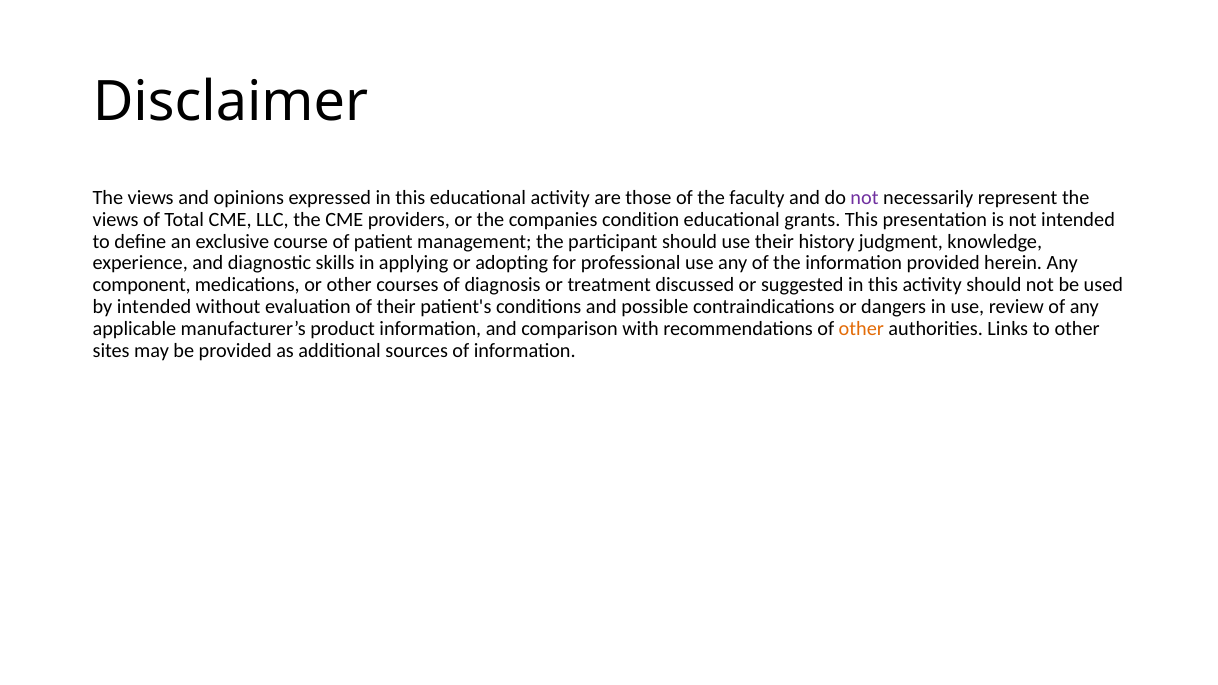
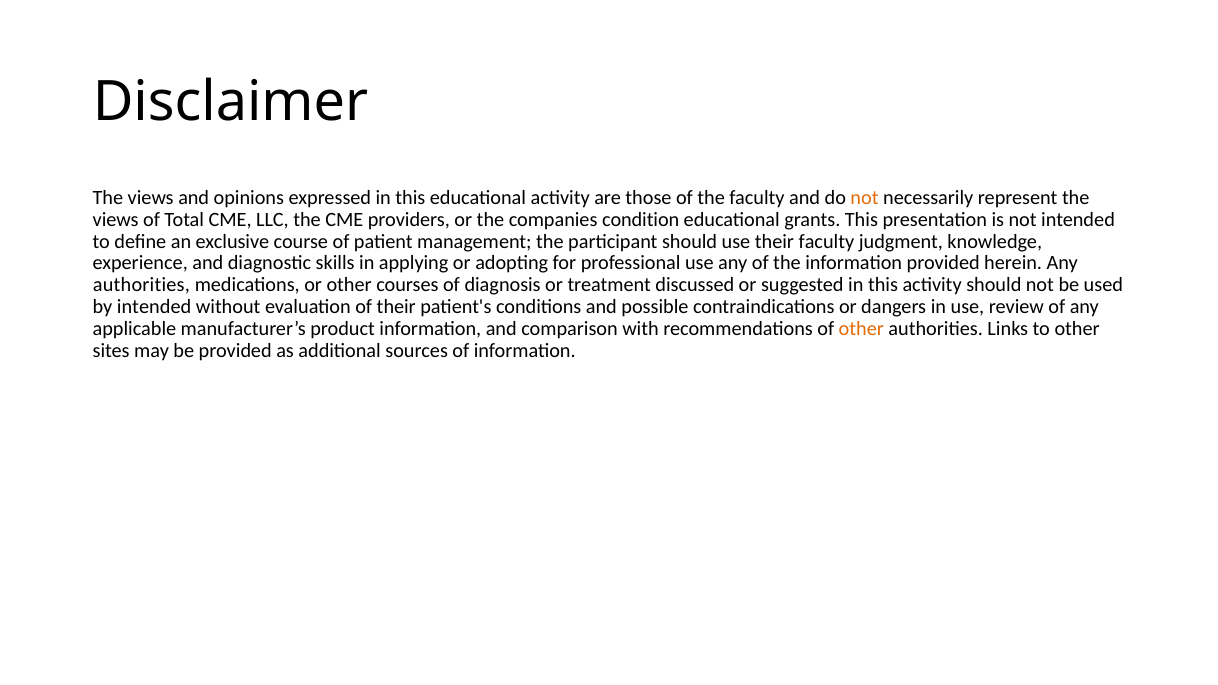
not at (865, 198) colour: purple -> orange
their history: history -> faculty
component at (142, 285): component -> authorities
